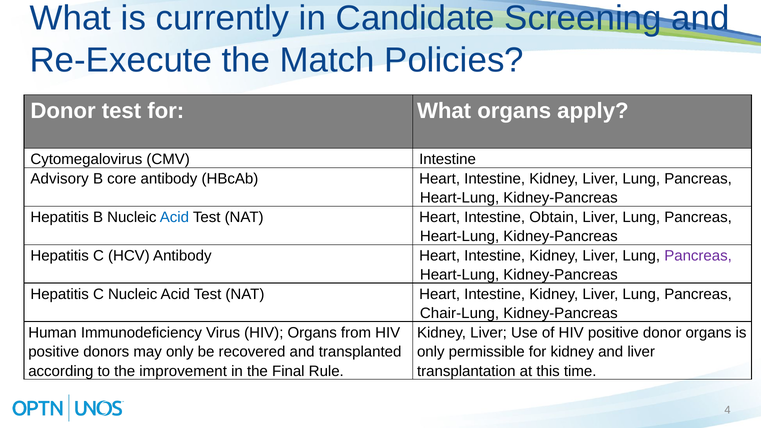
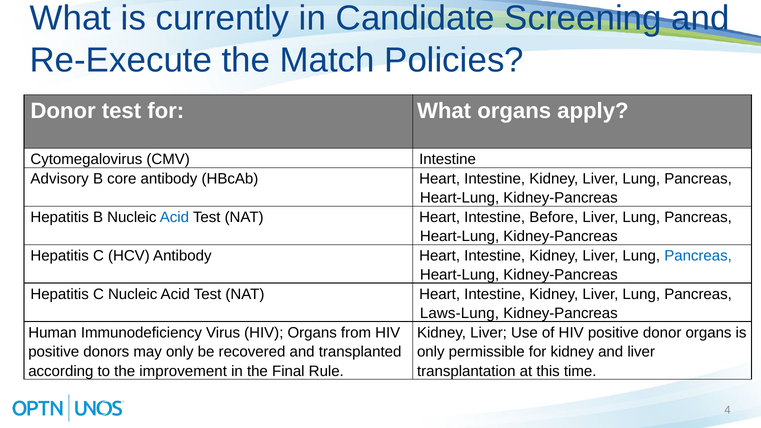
Obtain: Obtain -> Before
Pancreas at (698, 256) colour: purple -> blue
Chair-Lung: Chair-Lung -> Laws-Lung
